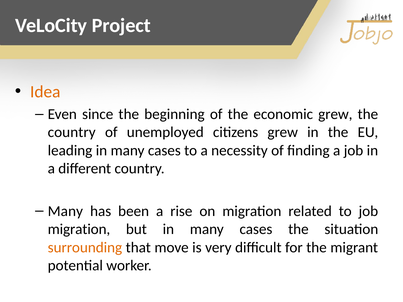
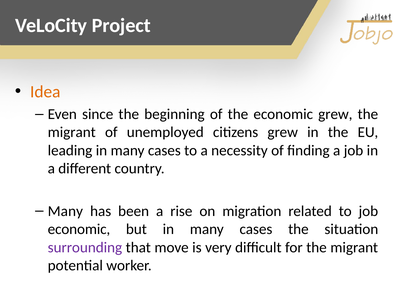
country at (72, 132): country -> migrant
migration at (79, 229): migration -> economic
surrounding colour: orange -> purple
